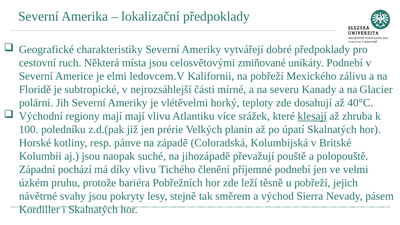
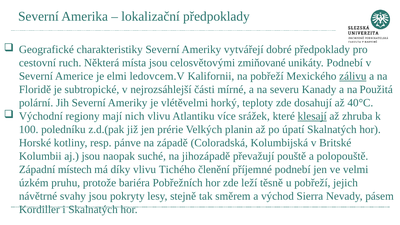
zálivu underline: none -> present
Glacier: Glacier -> Použitá
mají mají: mají -> nich
pochází: pochází -> místech
